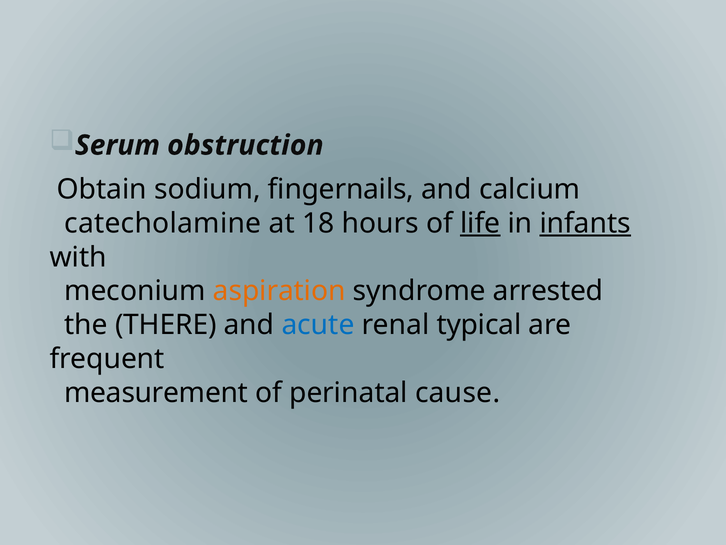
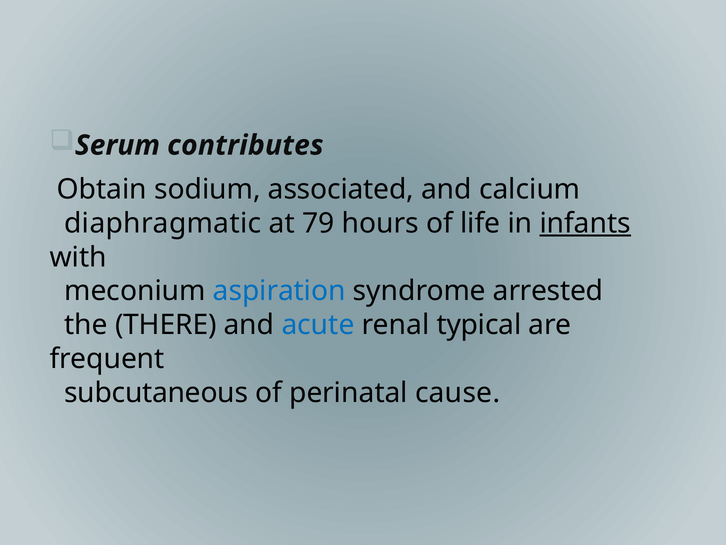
obstruction: obstruction -> contributes
fingernails: fingernails -> associated
catecholamine: catecholamine -> diaphragmatic
18: 18 -> 79
life underline: present -> none
aspiration colour: orange -> blue
measurement: measurement -> subcutaneous
